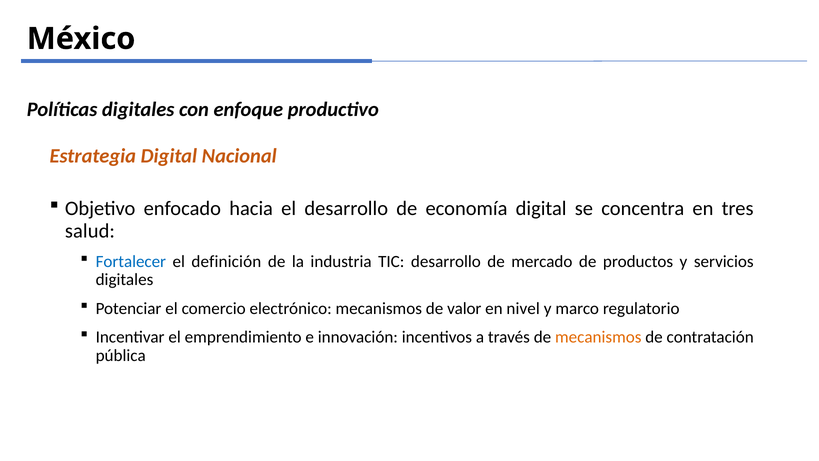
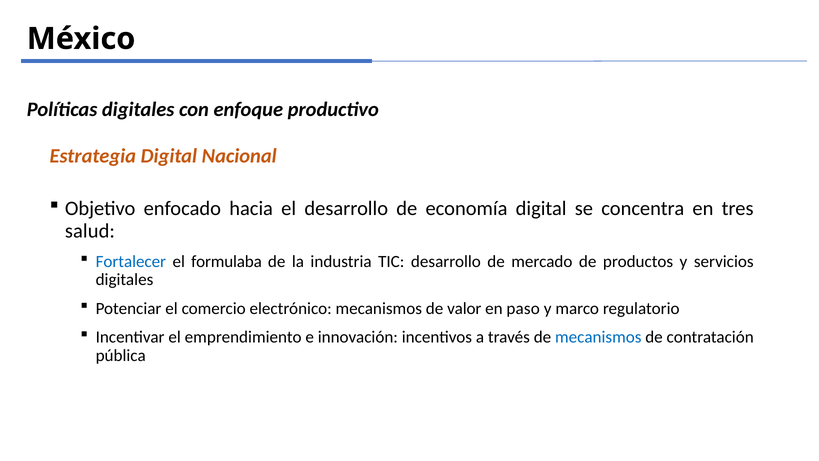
definición: definición -> formulaba
nivel: nivel -> paso
mecanismos at (598, 337) colour: orange -> blue
